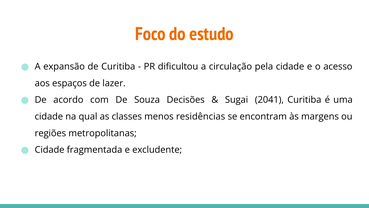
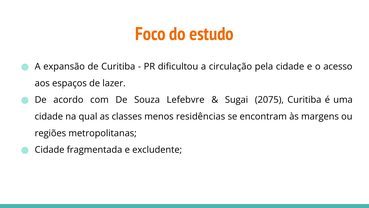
Decisões: Decisões -> Lefebvre
2041: 2041 -> 2075
